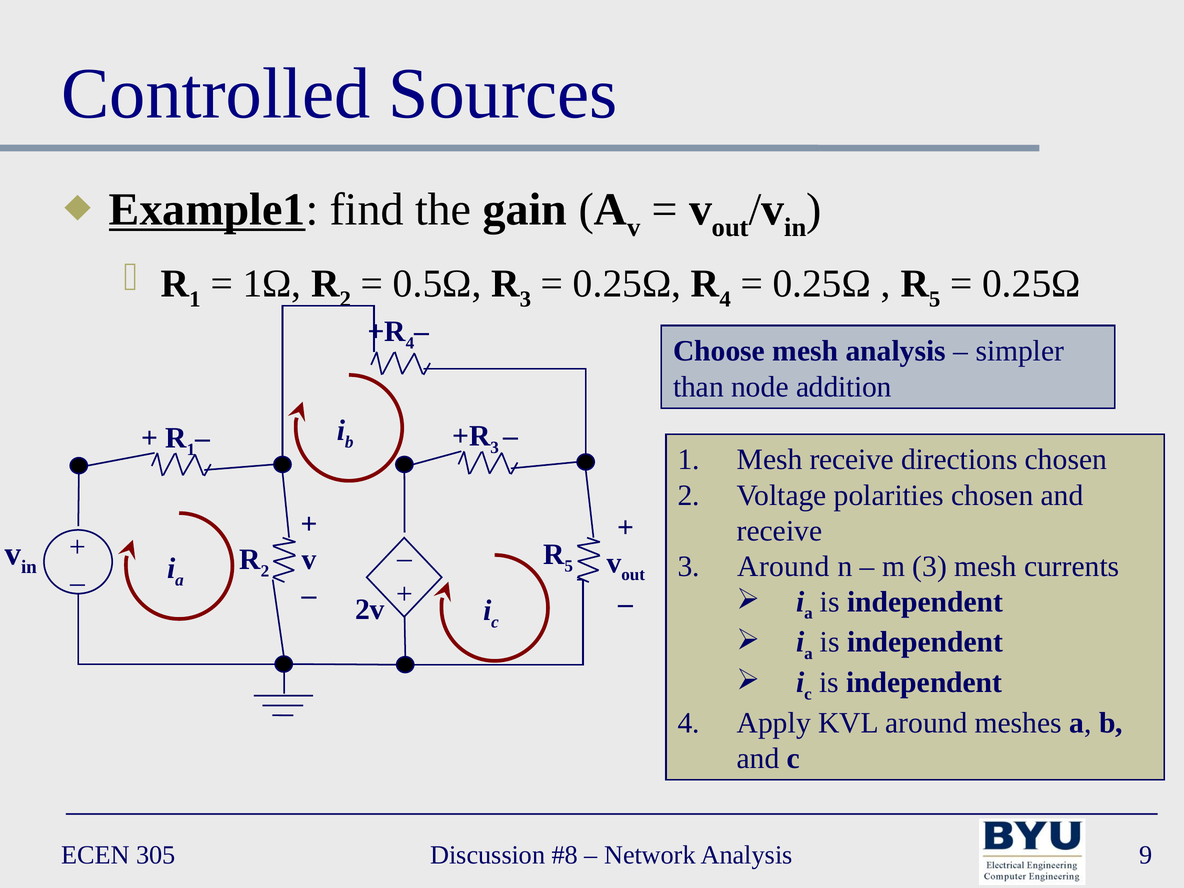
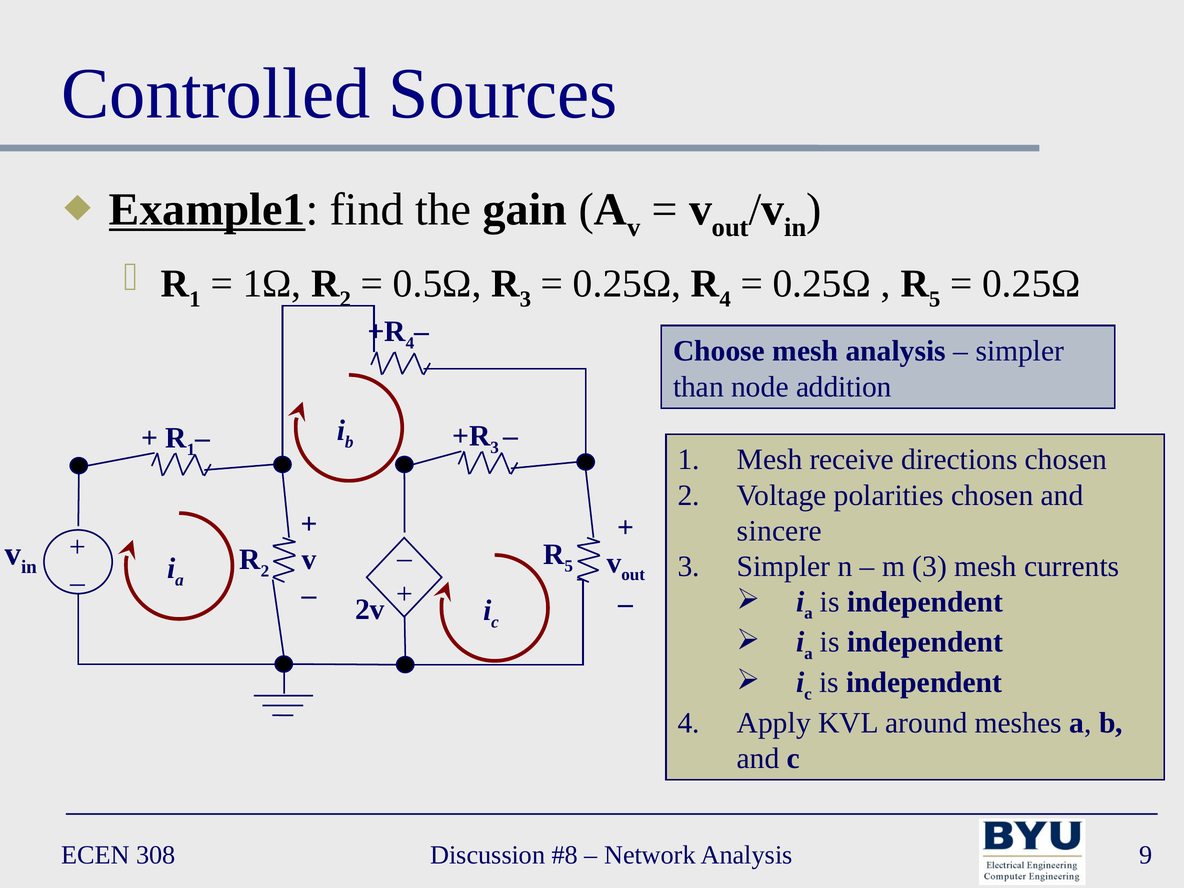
receive at (780, 531): receive -> sincere
3 Around: Around -> Simpler
305: 305 -> 308
